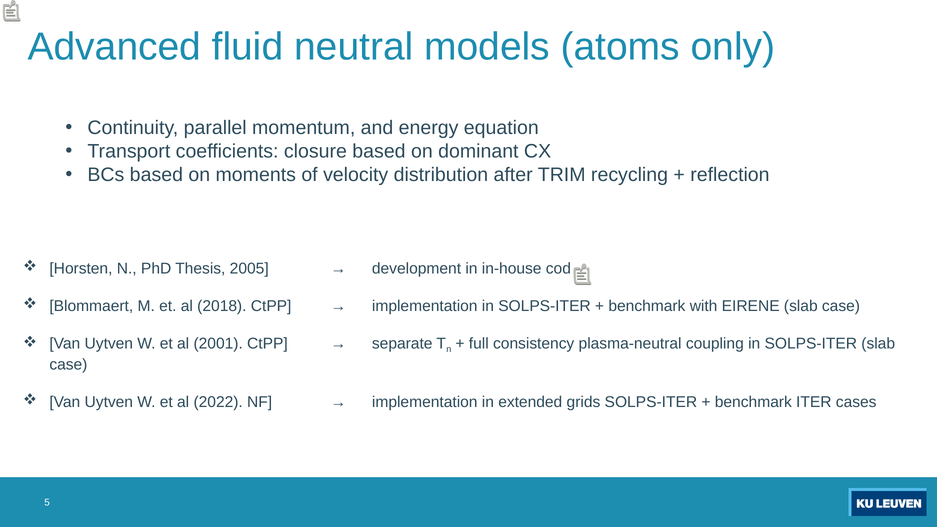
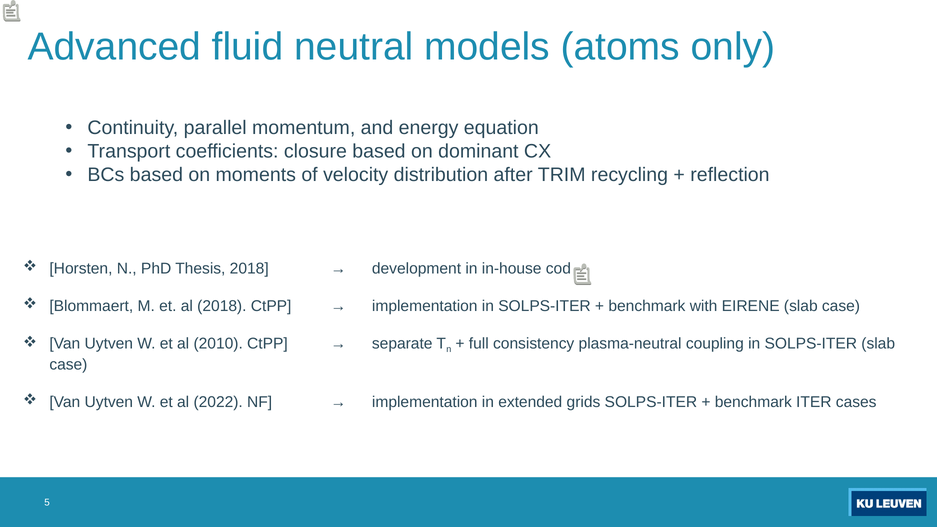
Thesis 2005: 2005 -> 2018
2001: 2001 -> 2010
